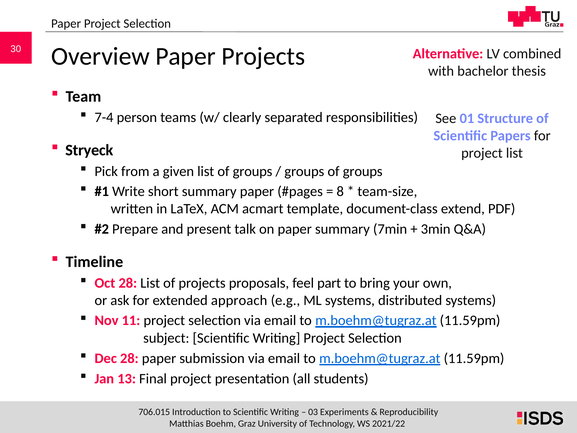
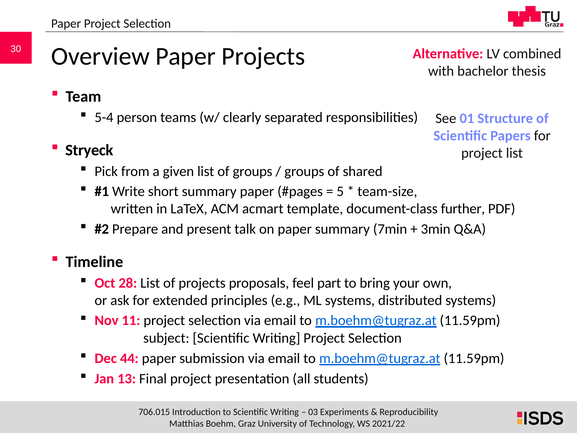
7-4: 7-4 -> 5-4
groups of groups: groups -> shared
8: 8 -> 5
extend: extend -> further
approach: approach -> principles
Dec 28: 28 -> 44
